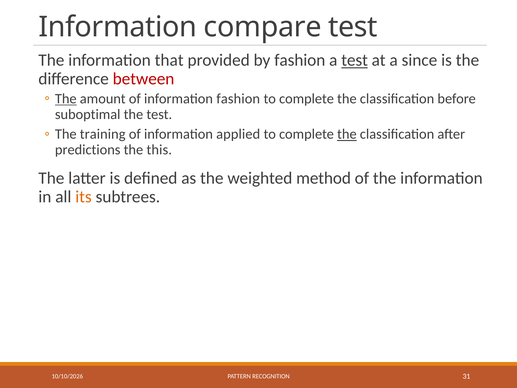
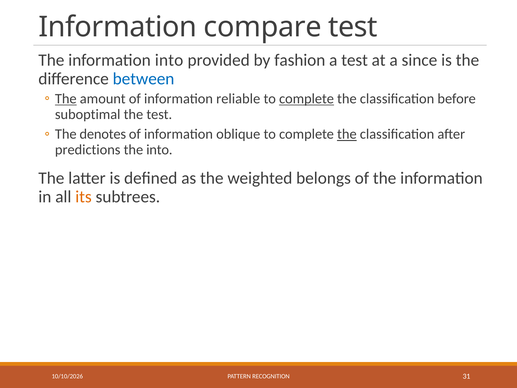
information that: that -> into
test at (355, 60) underline: present -> none
between colour: red -> blue
information fashion: fashion -> reliable
complete at (307, 99) underline: none -> present
training: training -> denotes
applied: applied -> oblique
the this: this -> into
method: method -> belongs
